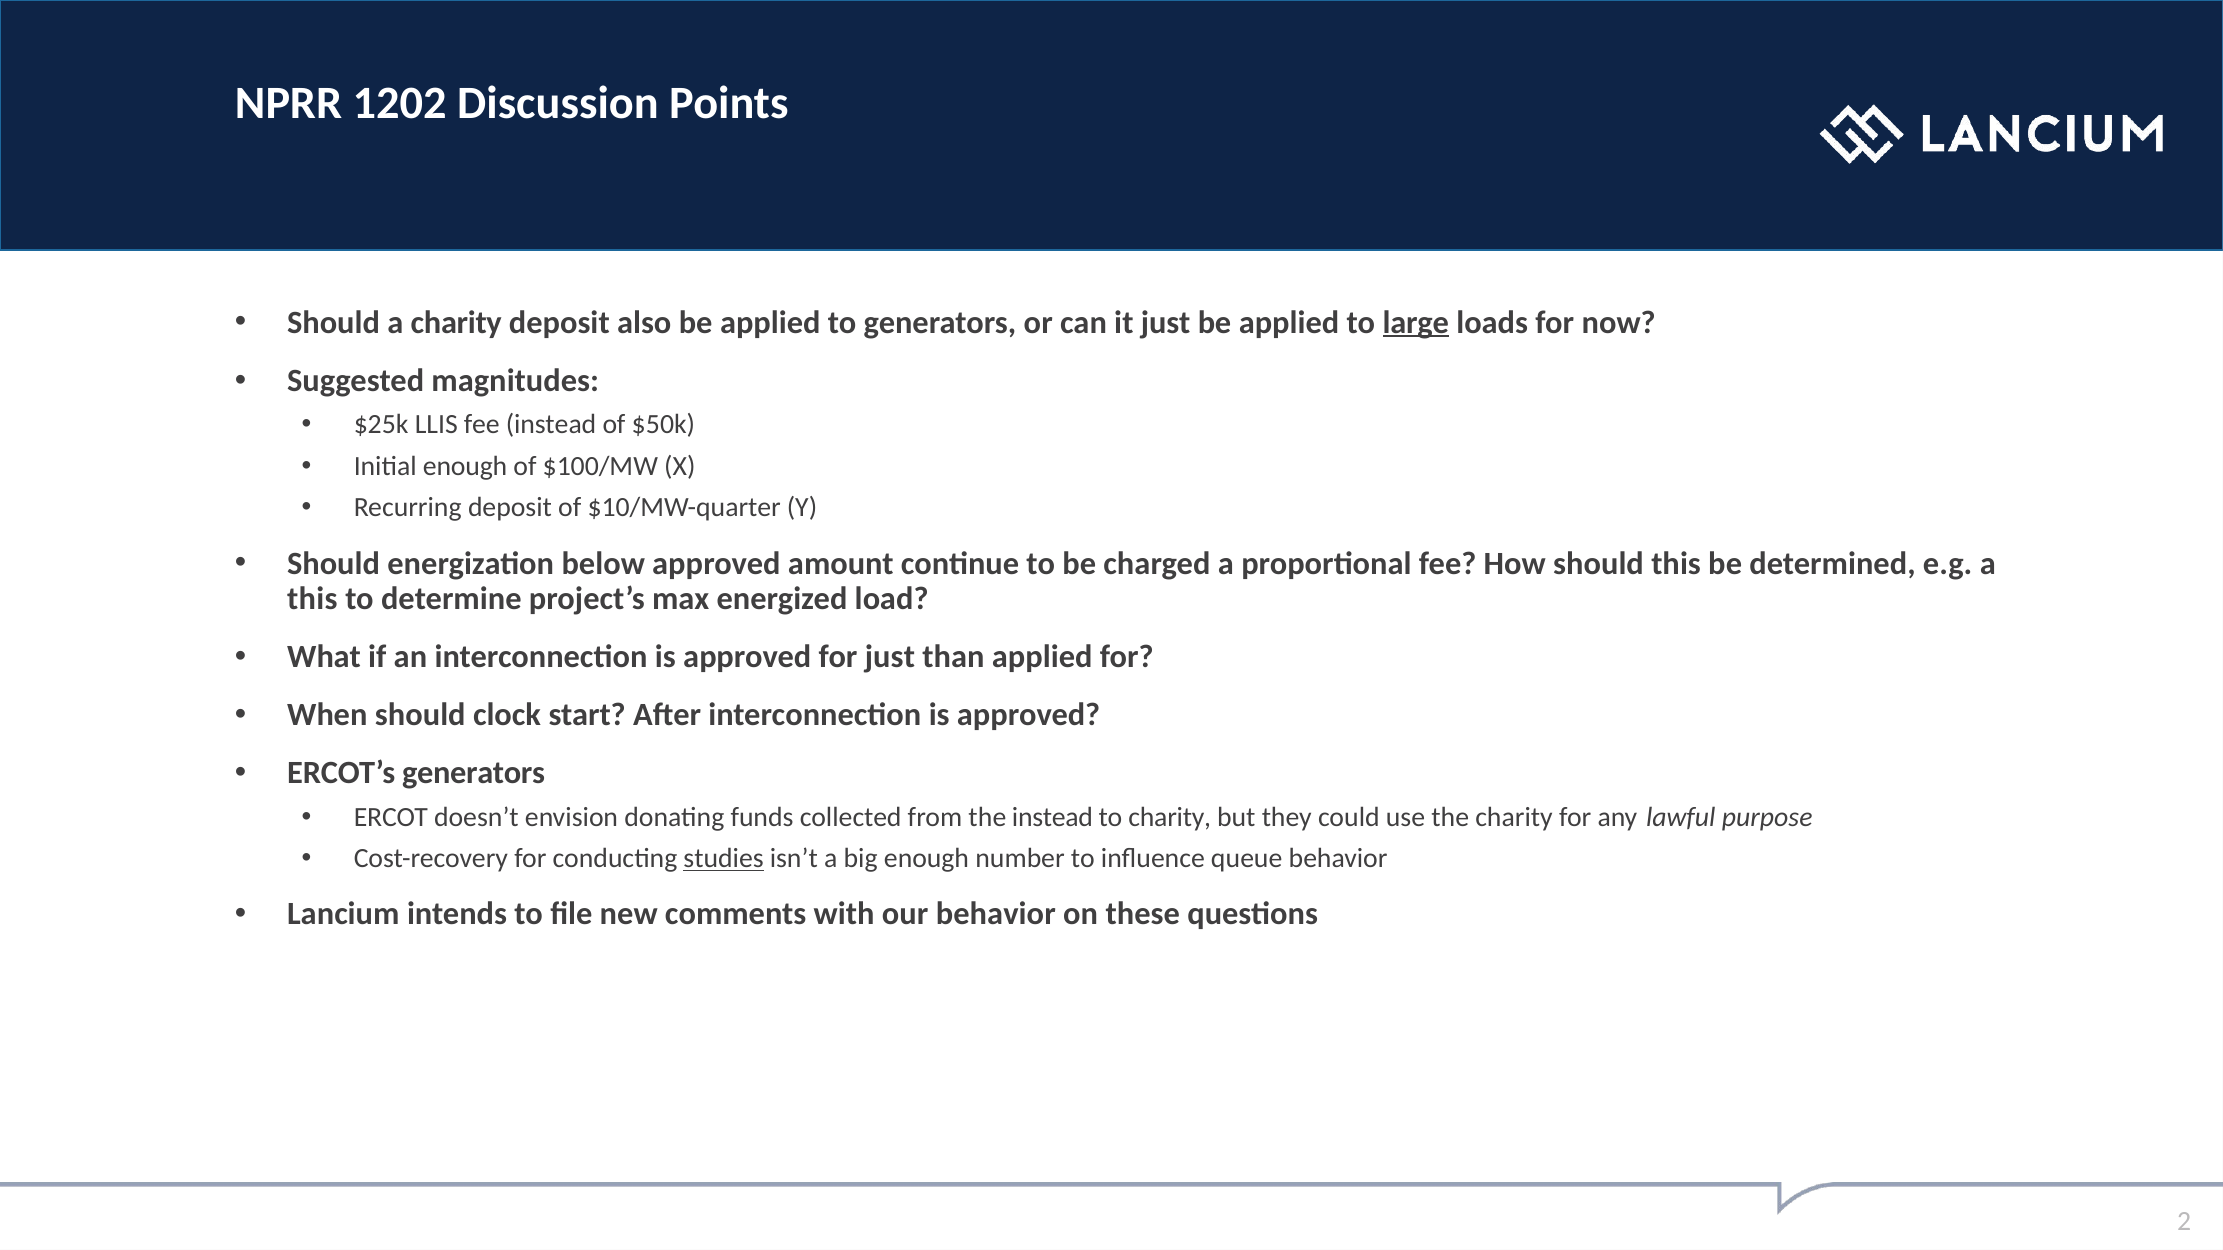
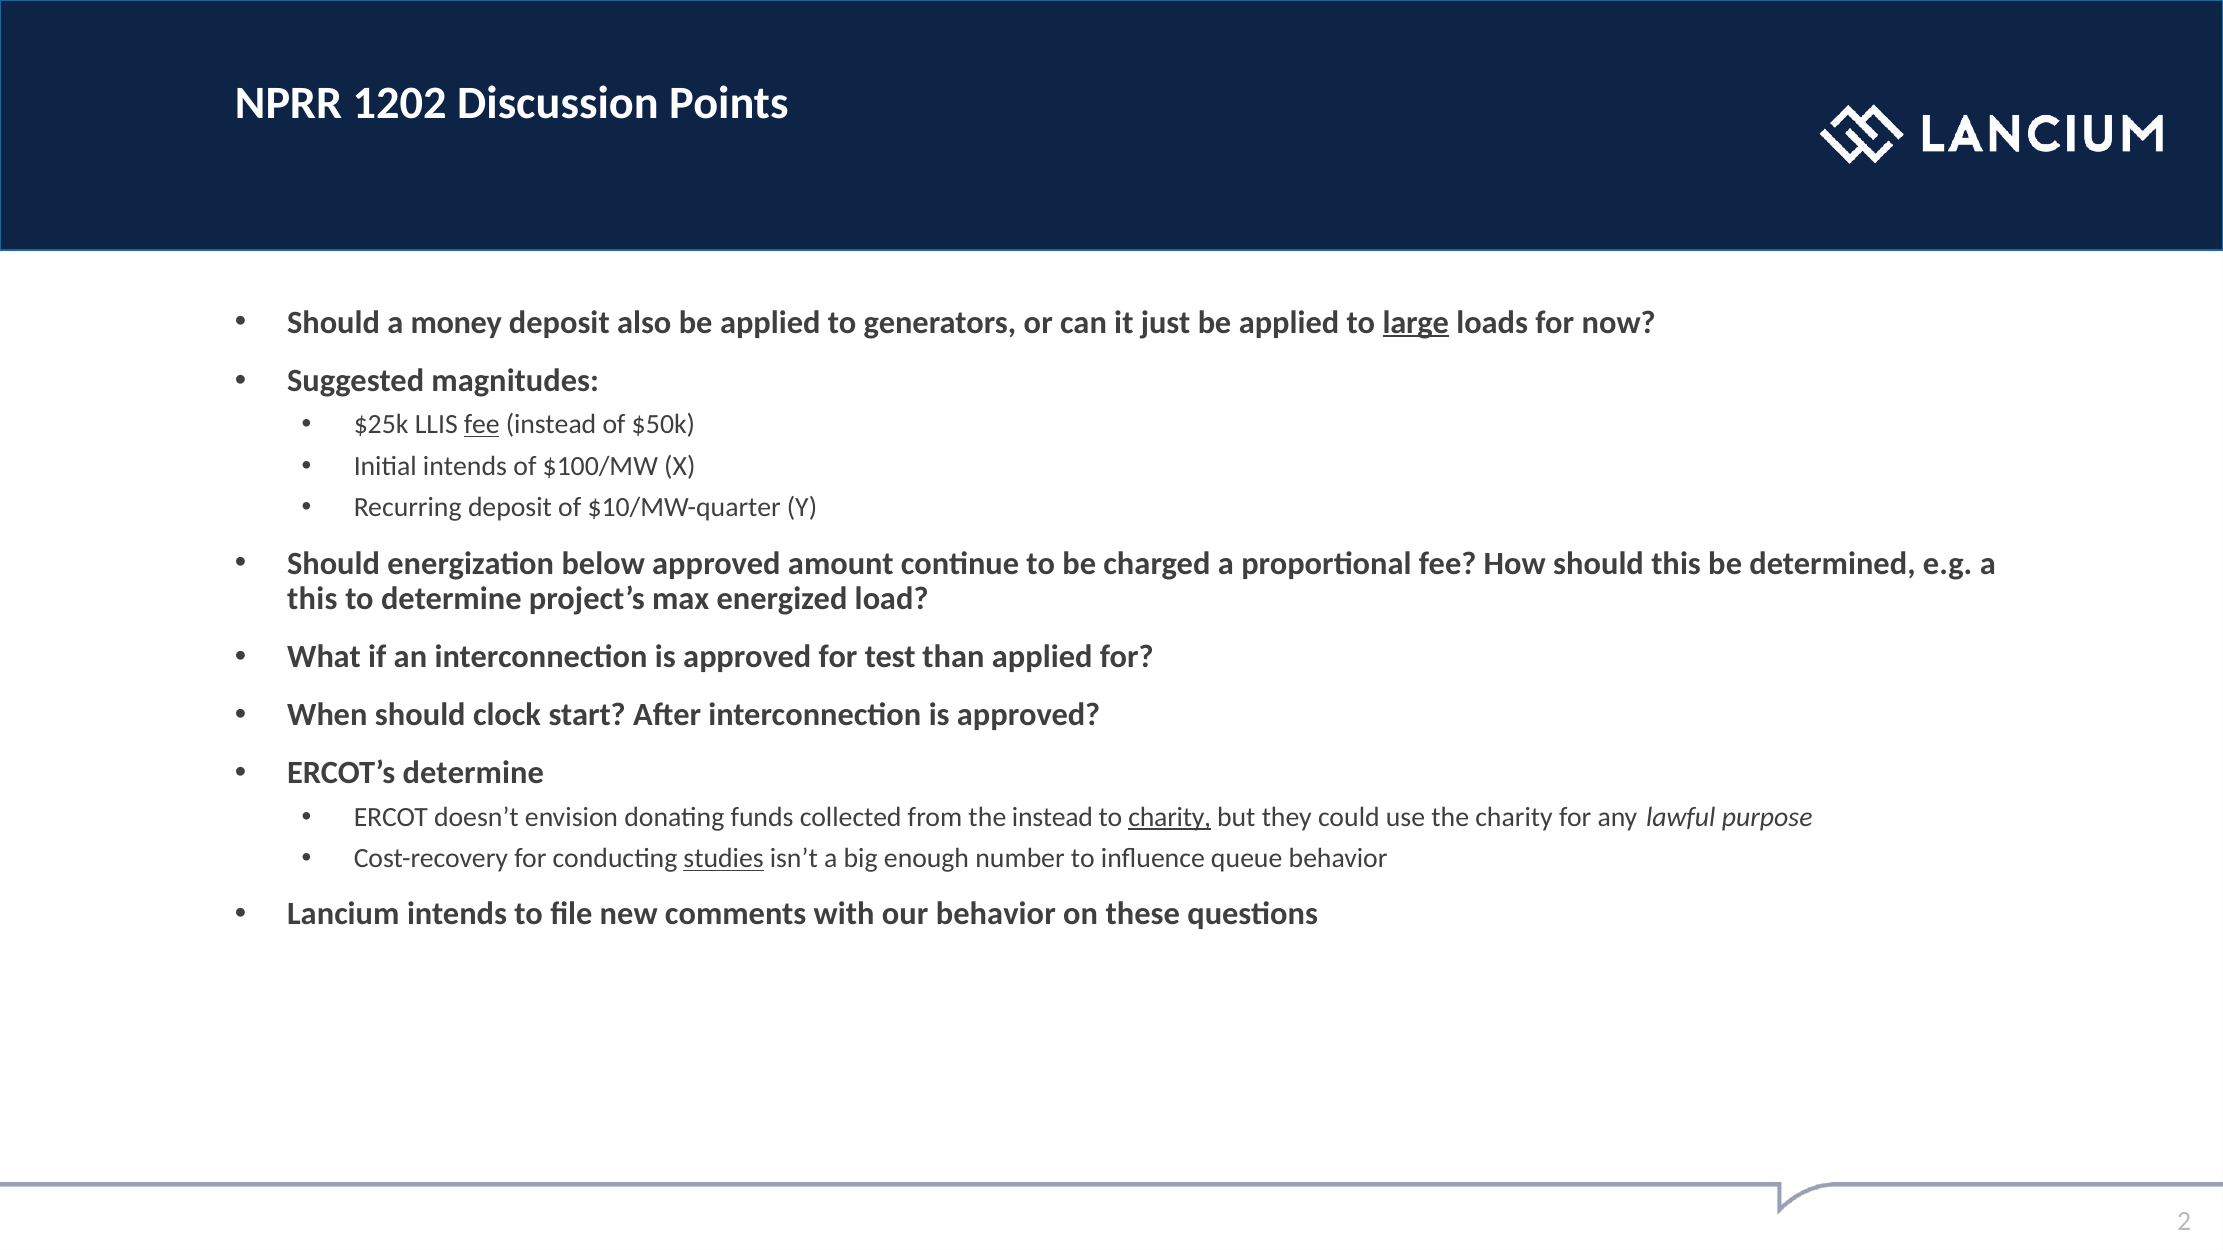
a charity: charity -> money
fee at (482, 425) underline: none -> present
Initial enough: enough -> intends
for just: just -> test
ERCOT’s generators: generators -> determine
charity at (1170, 817) underline: none -> present
